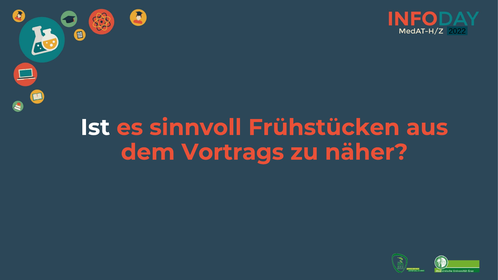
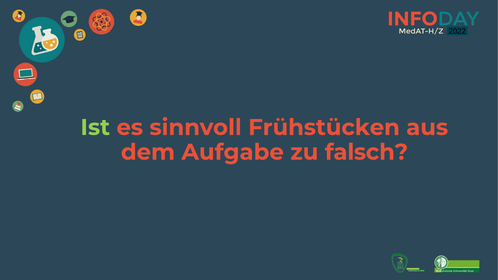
Ist colour: white -> light green
Vortrags: Vortrags -> Aufgabe
näher: näher -> falsch
